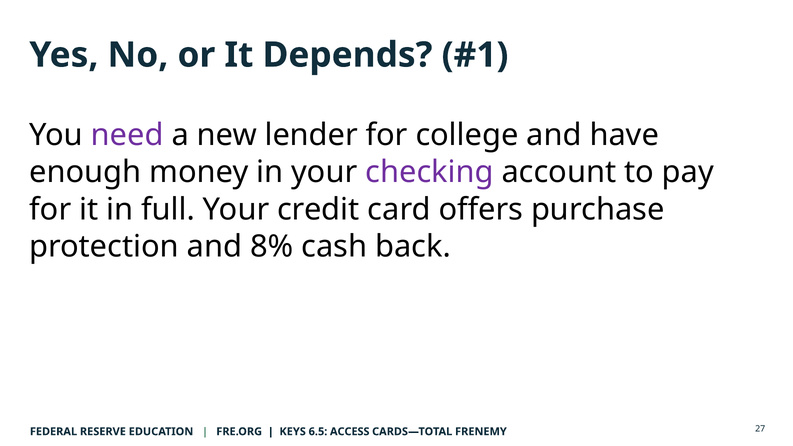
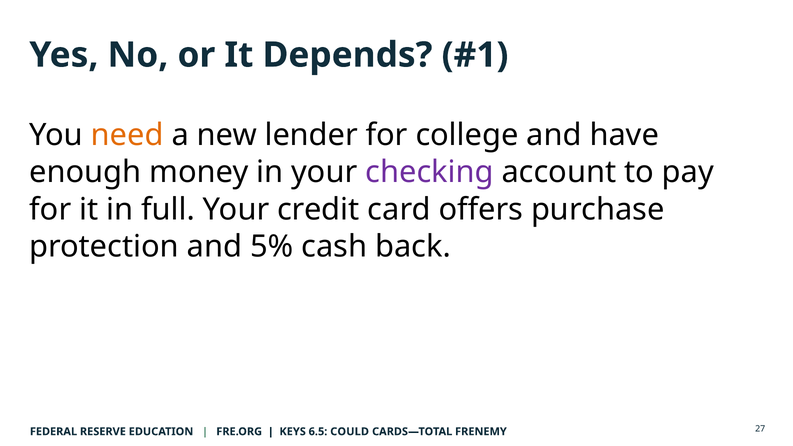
need colour: purple -> orange
8%: 8% -> 5%
ACCESS: ACCESS -> COULD
